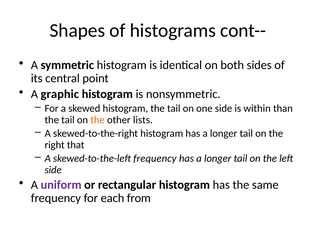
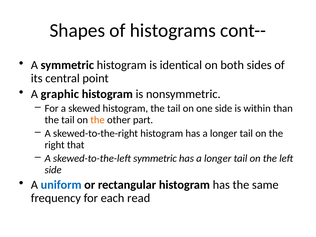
lists: lists -> part
skewed-to-the-left frequency: frequency -> symmetric
uniform colour: purple -> blue
from: from -> read
